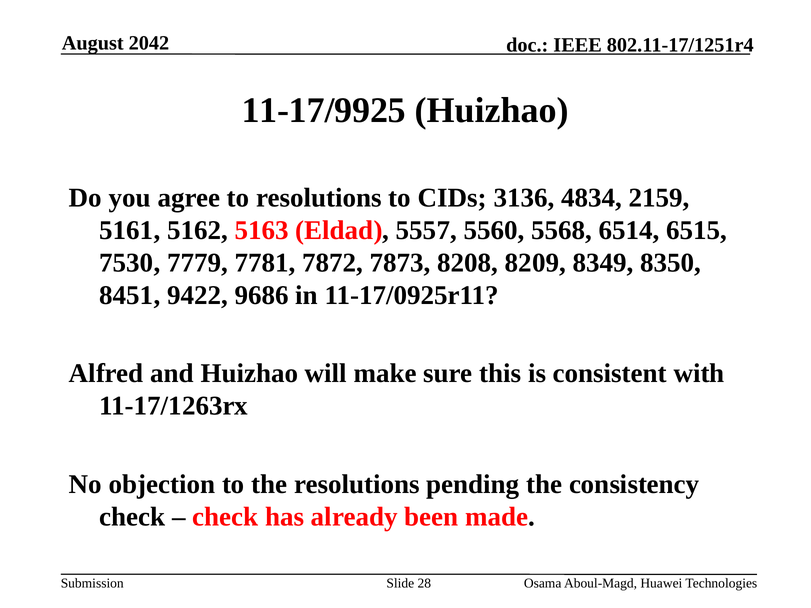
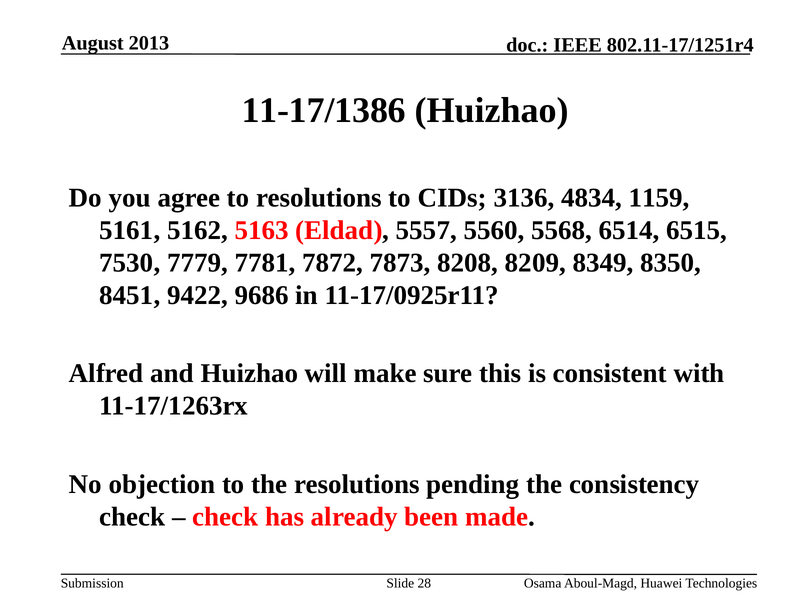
2042: 2042 -> 2013
11-17/9925: 11-17/9925 -> 11-17/1386
2159: 2159 -> 1159
